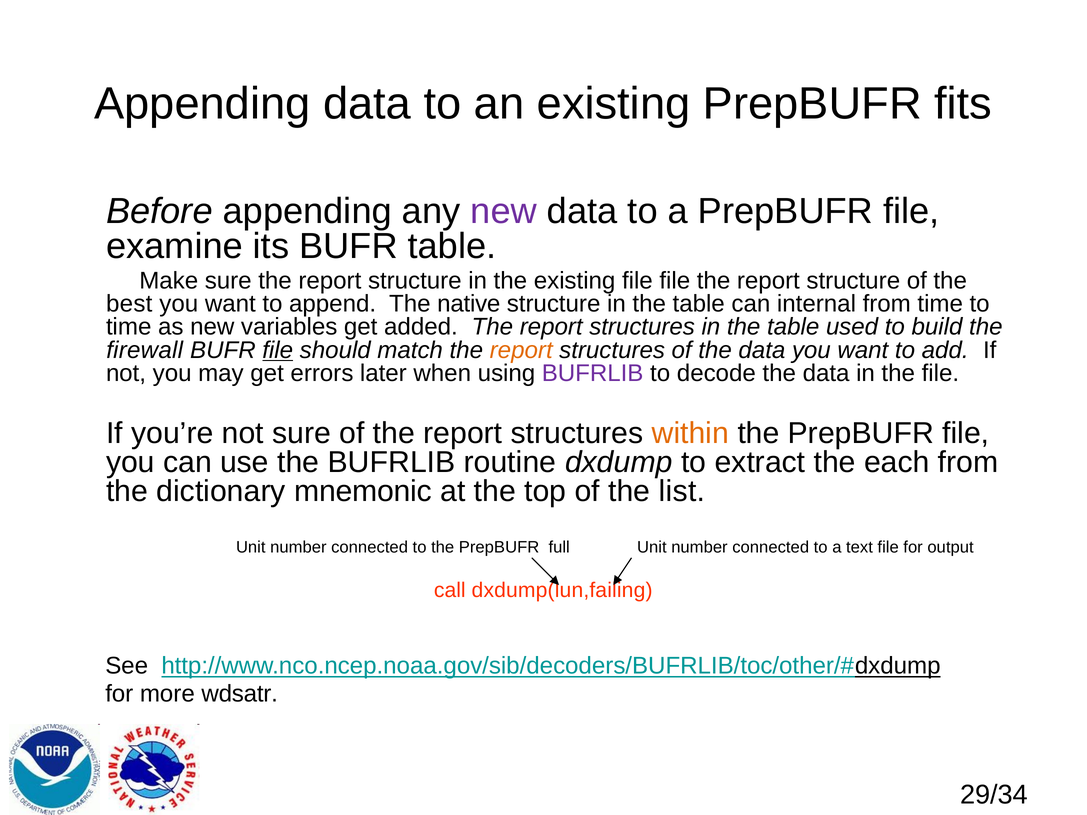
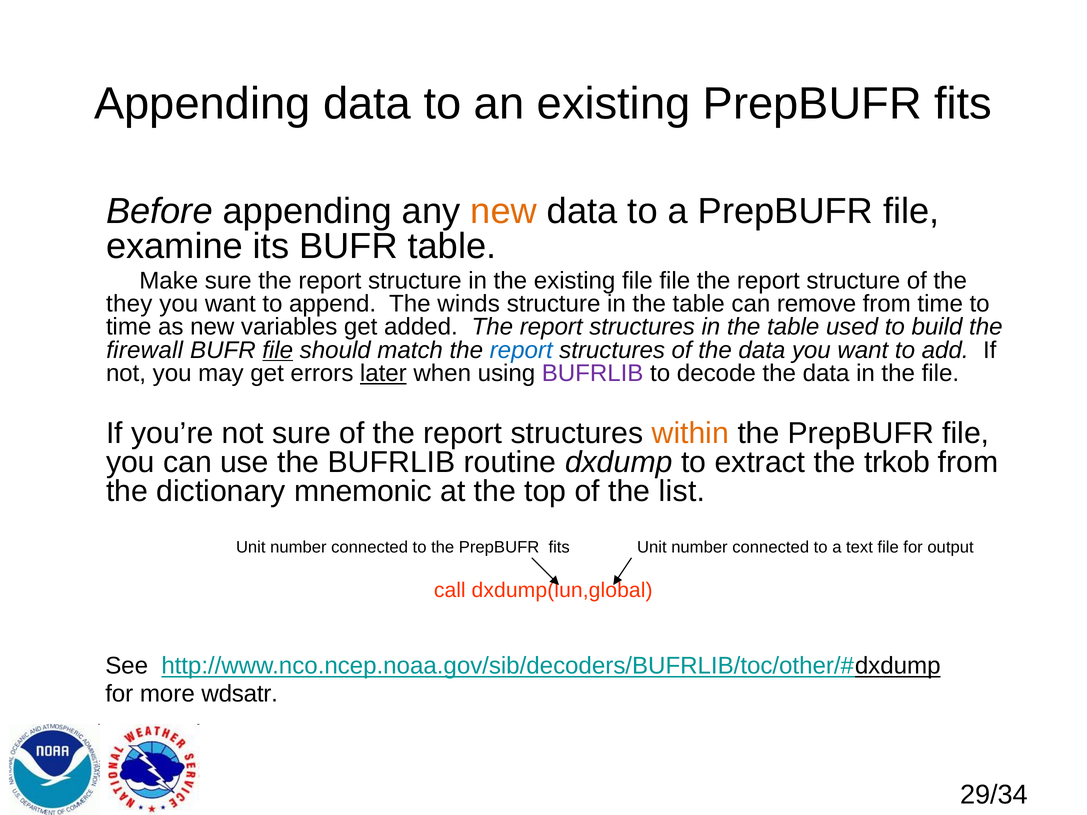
new at (504, 212) colour: purple -> orange
best: best -> they
native: native -> winds
internal: internal -> remove
report at (521, 350) colour: orange -> blue
later underline: none -> present
each: each -> trkob
the PrepBUFR full: full -> fits
dxdump(lun,failing: dxdump(lun,failing -> dxdump(lun,global
